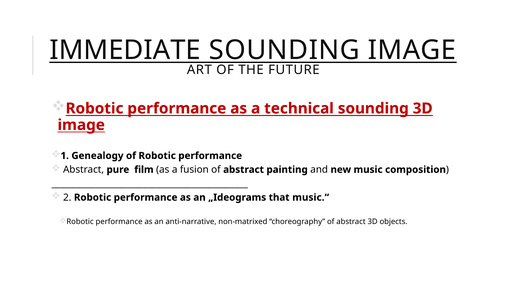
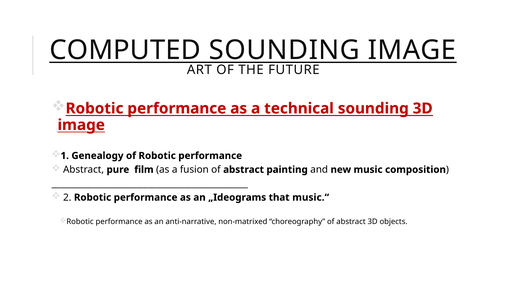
IMMEDIATE: IMMEDIATE -> COMPUTED
